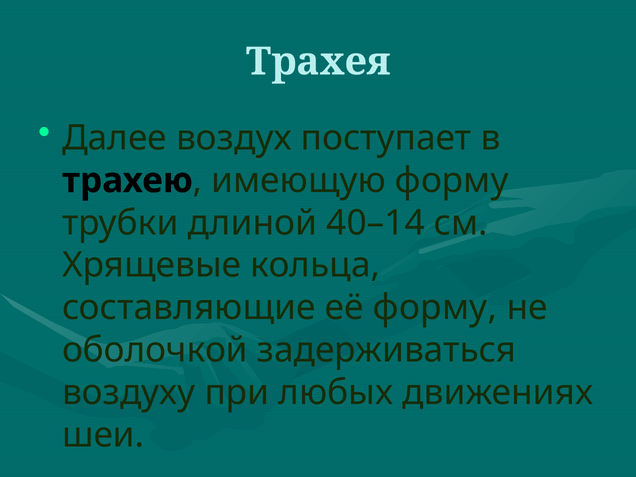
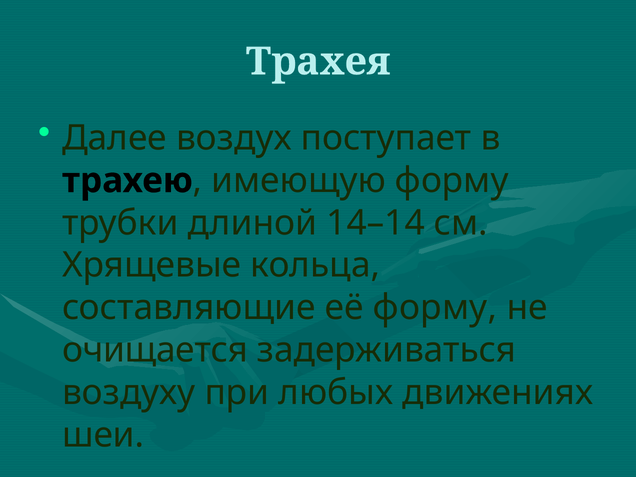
40–14: 40–14 -> 14–14
оболочкой: оболочкой -> очищается
